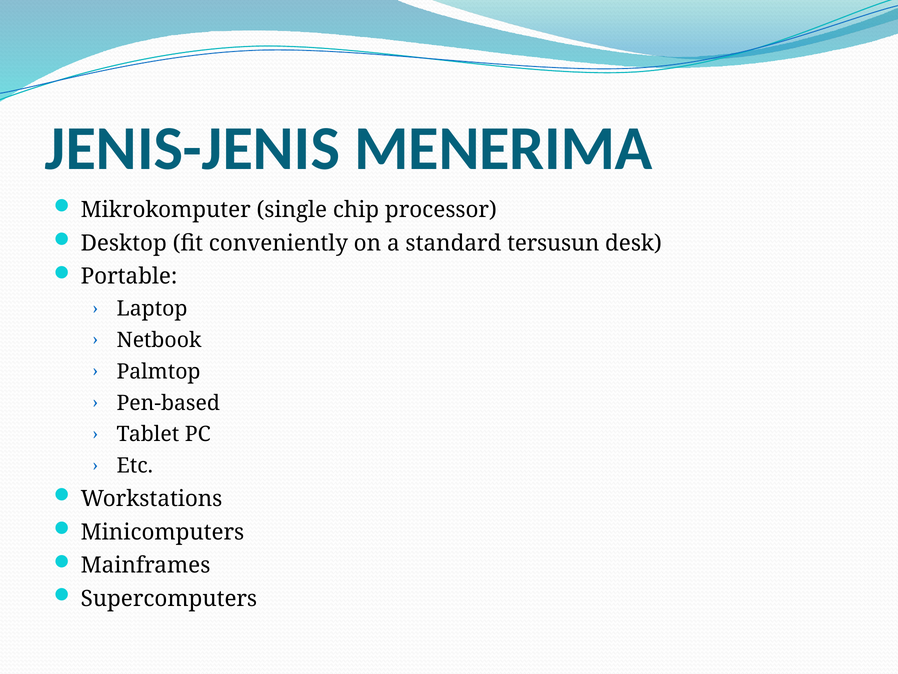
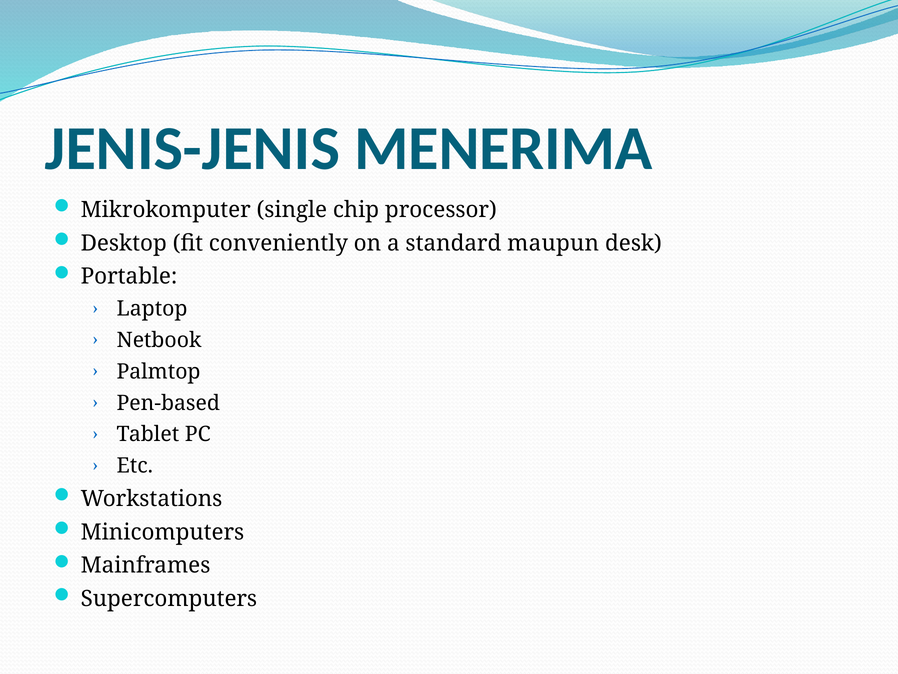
tersusun: tersusun -> maupun
